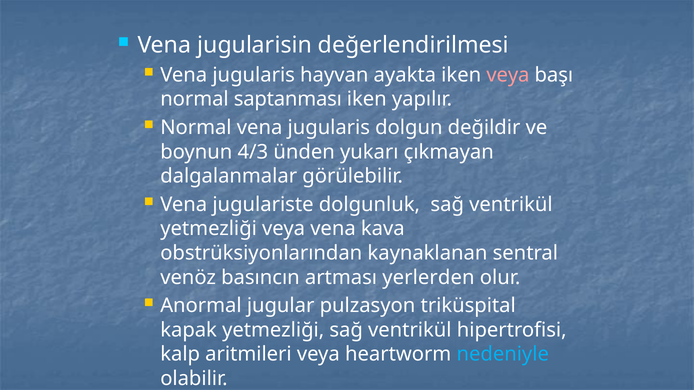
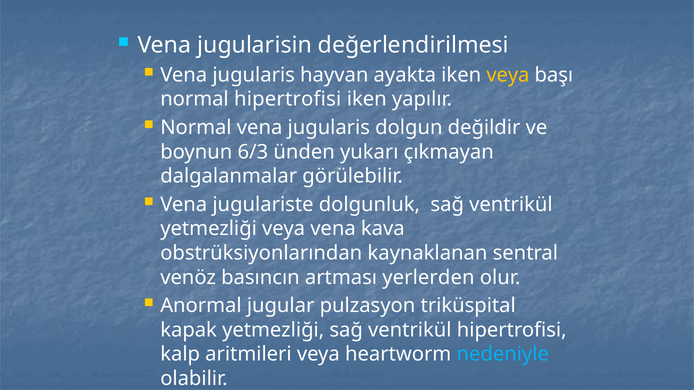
veya at (508, 75) colour: pink -> yellow
normal saptanması: saptanması -> hipertrofisi
4/3: 4/3 -> 6/3
